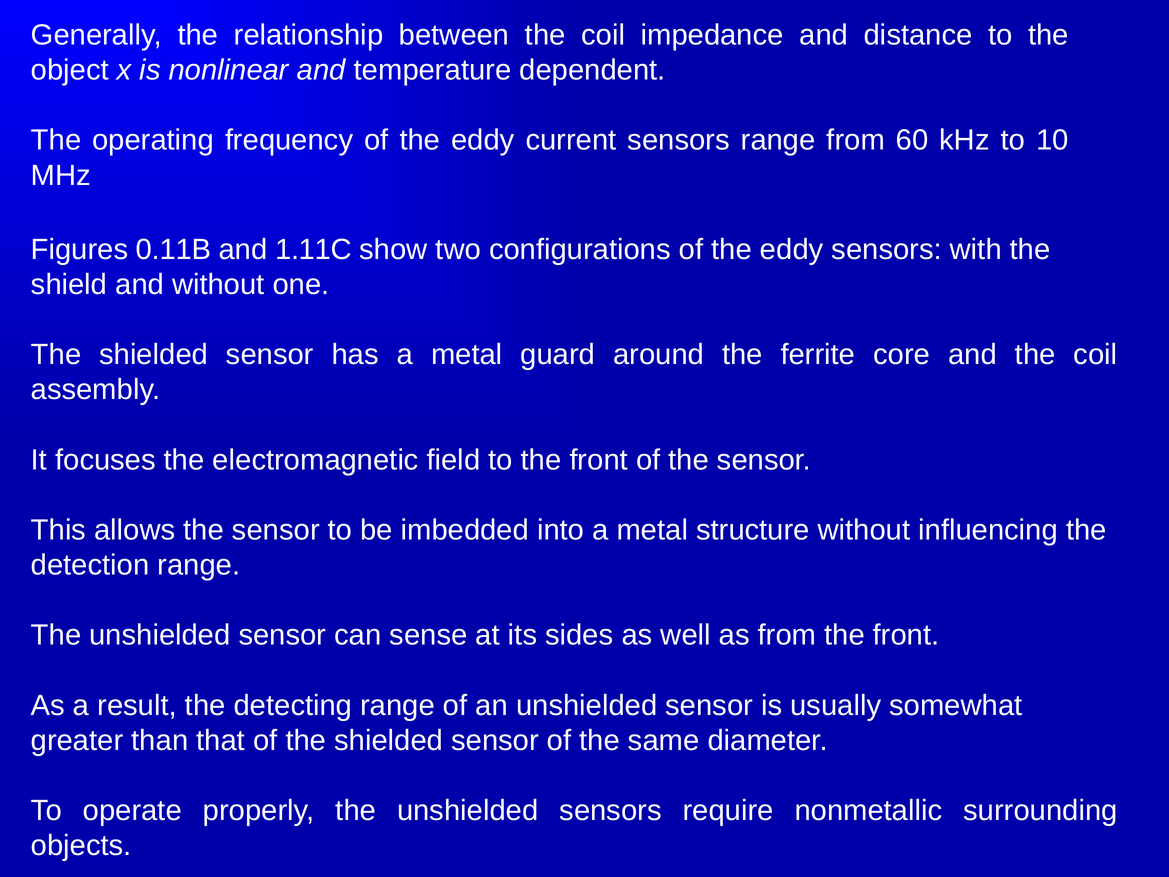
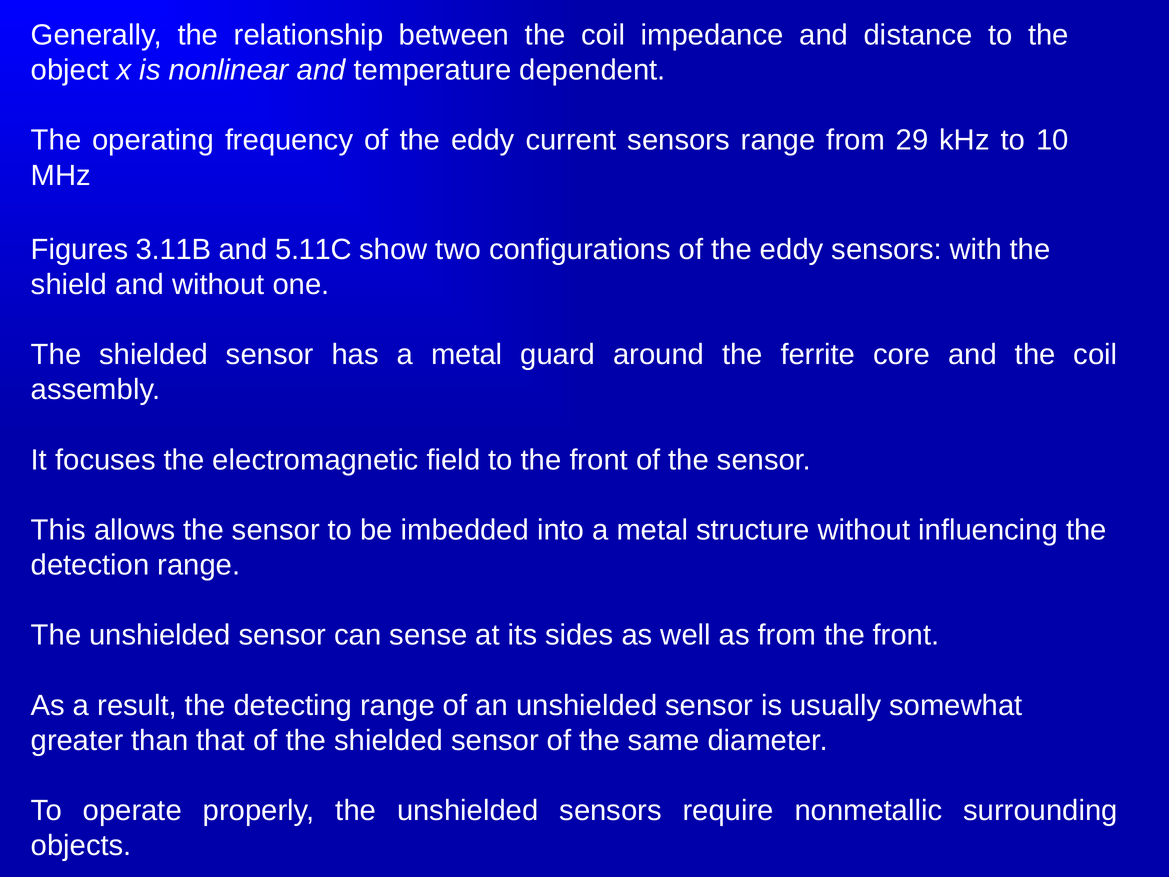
60: 60 -> 29
0.11B: 0.11B -> 3.11B
1.11C: 1.11C -> 5.11C
